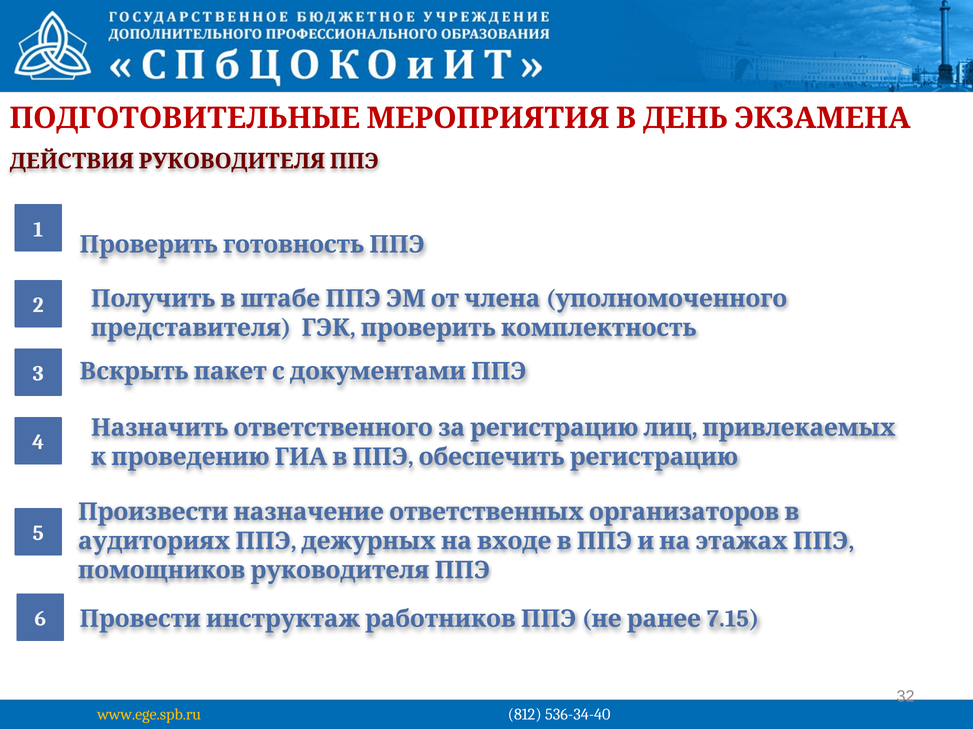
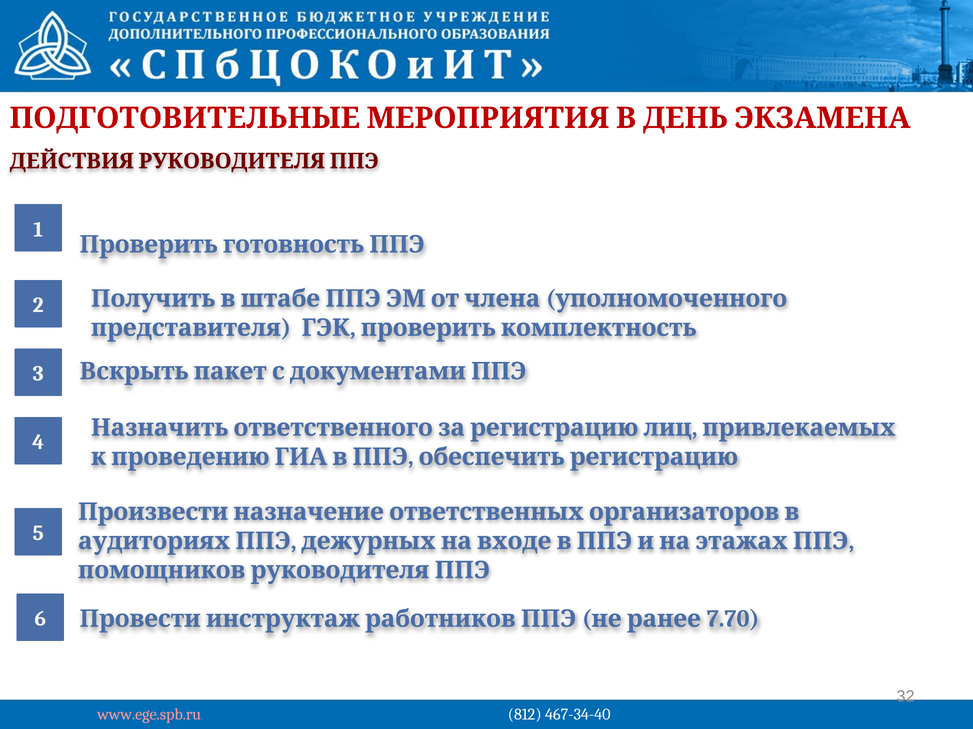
7.15: 7.15 -> 7.70
www.ege.spb.ru colour: yellow -> pink
536-34-40: 536-34-40 -> 467-34-40
